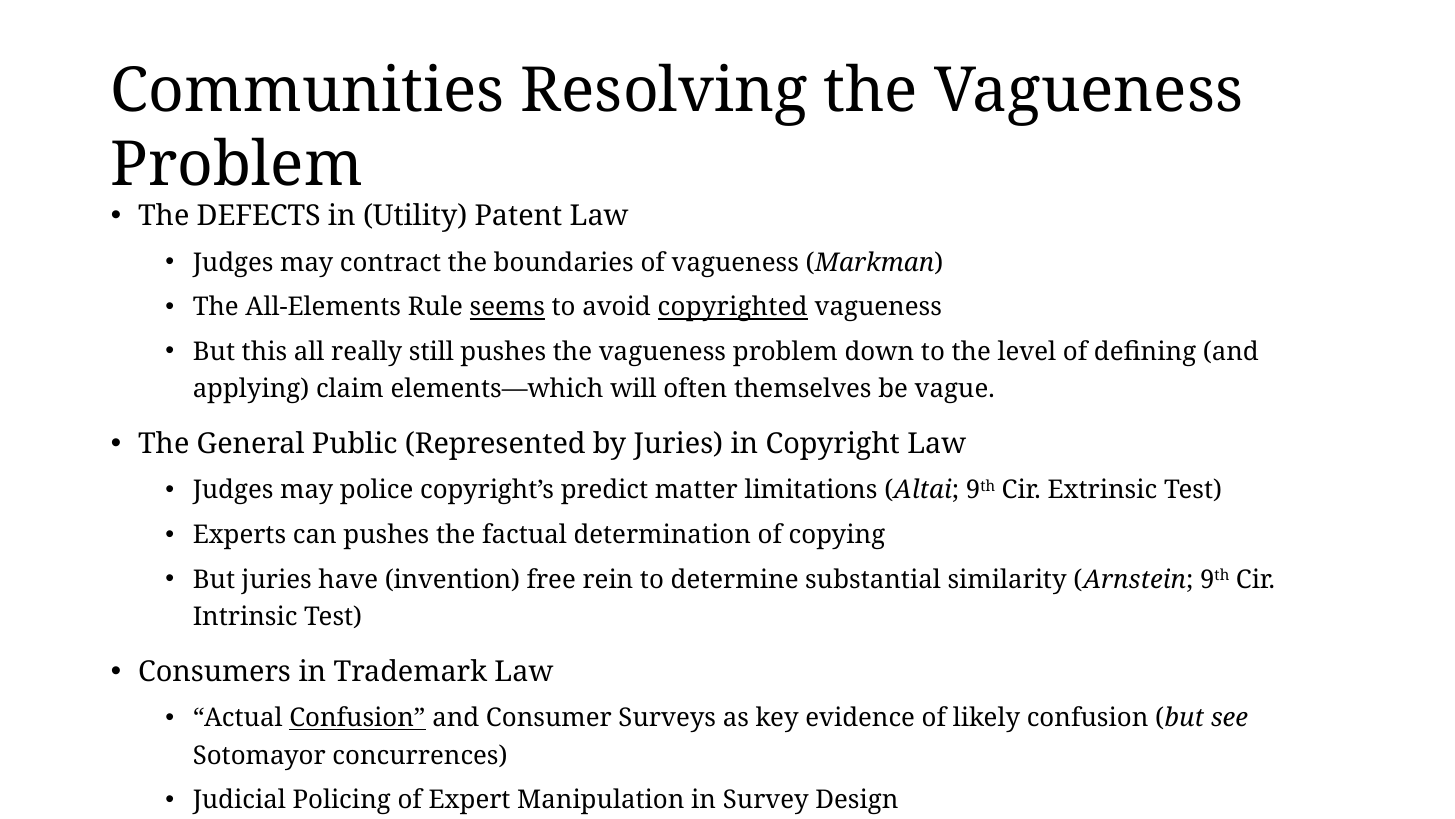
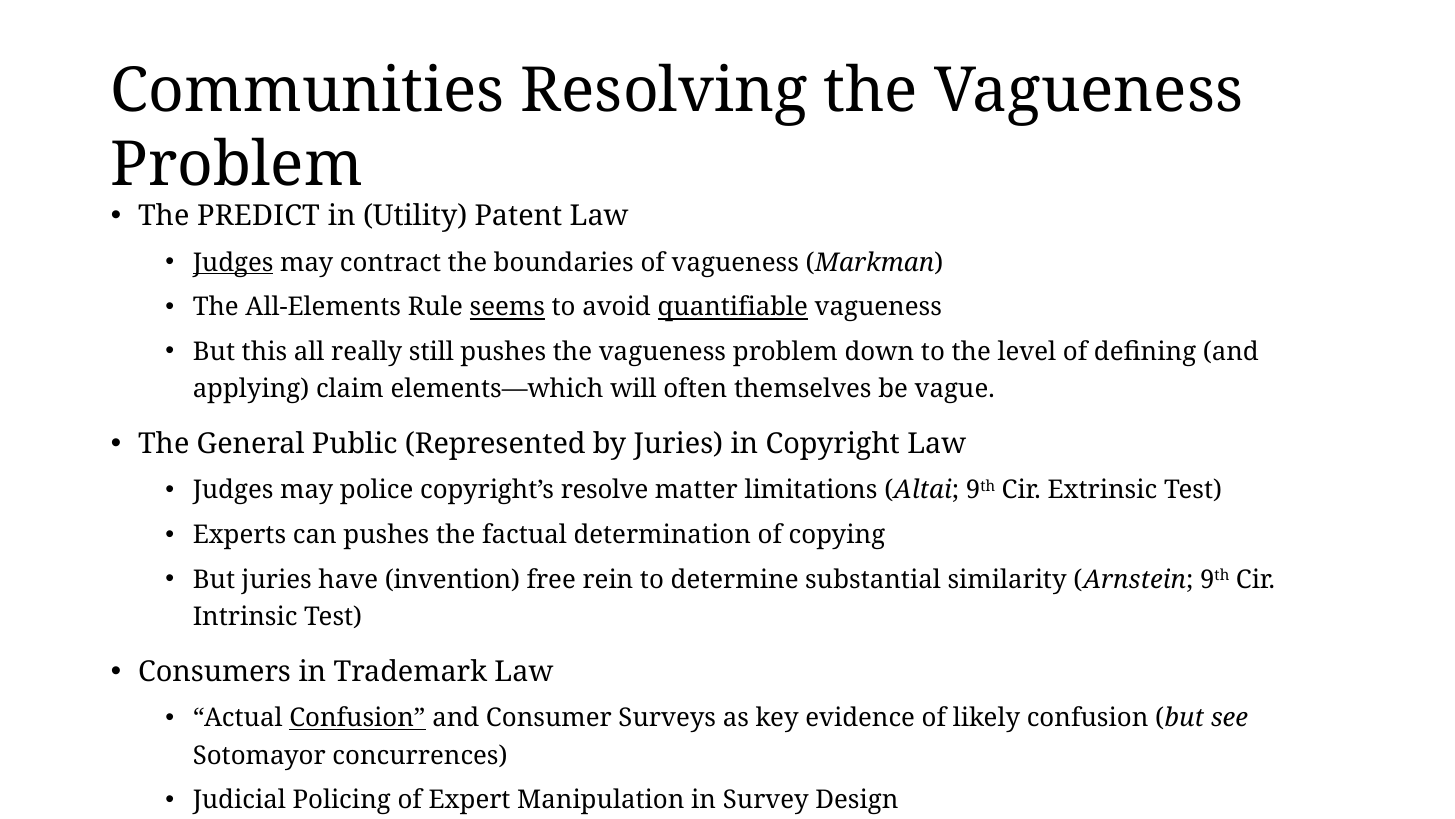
DEFECTS: DEFECTS -> PREDICT
Judges at (233, 262) underline: none -> present
copyrighted: copyrighted -> quantifiable
predict: predict -> resolve
